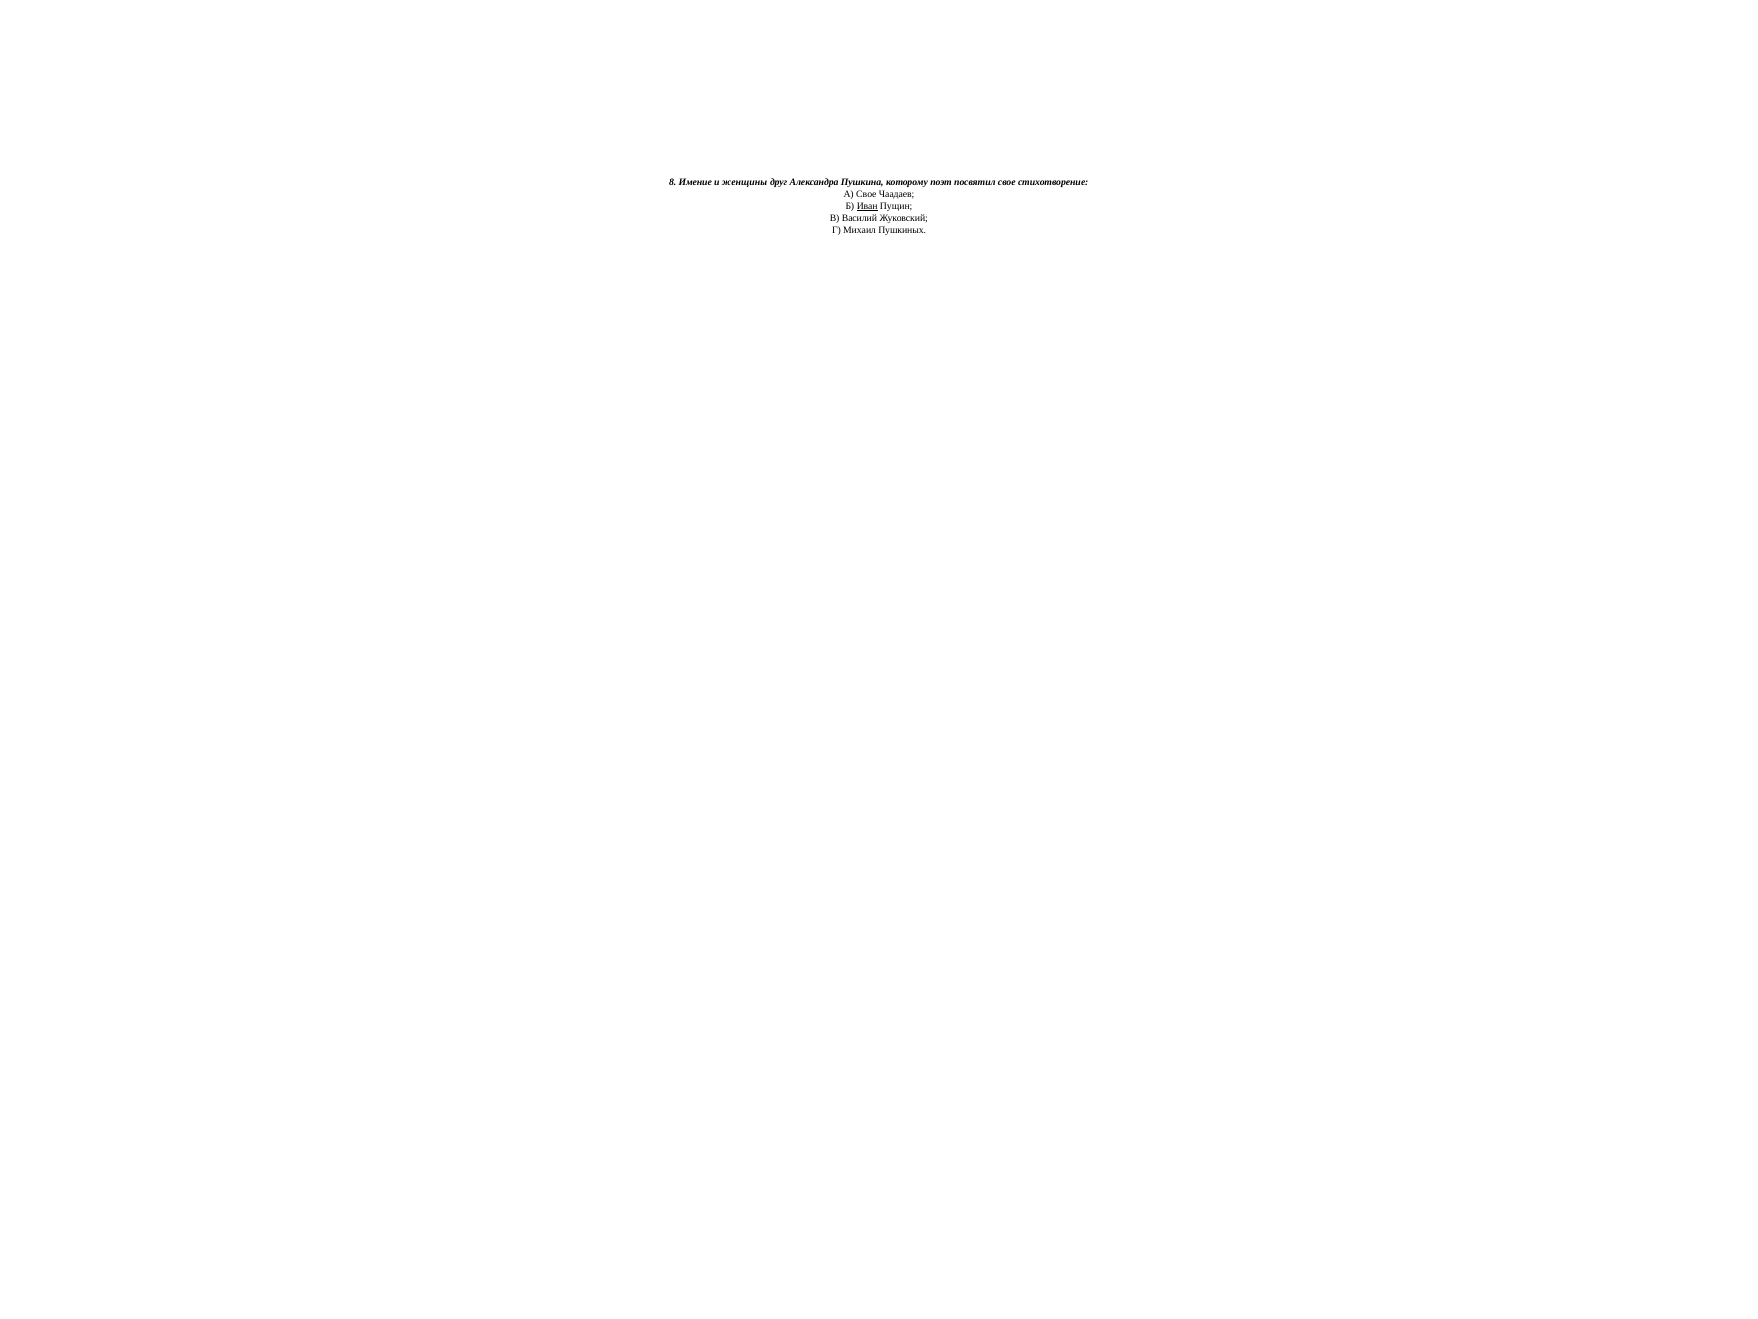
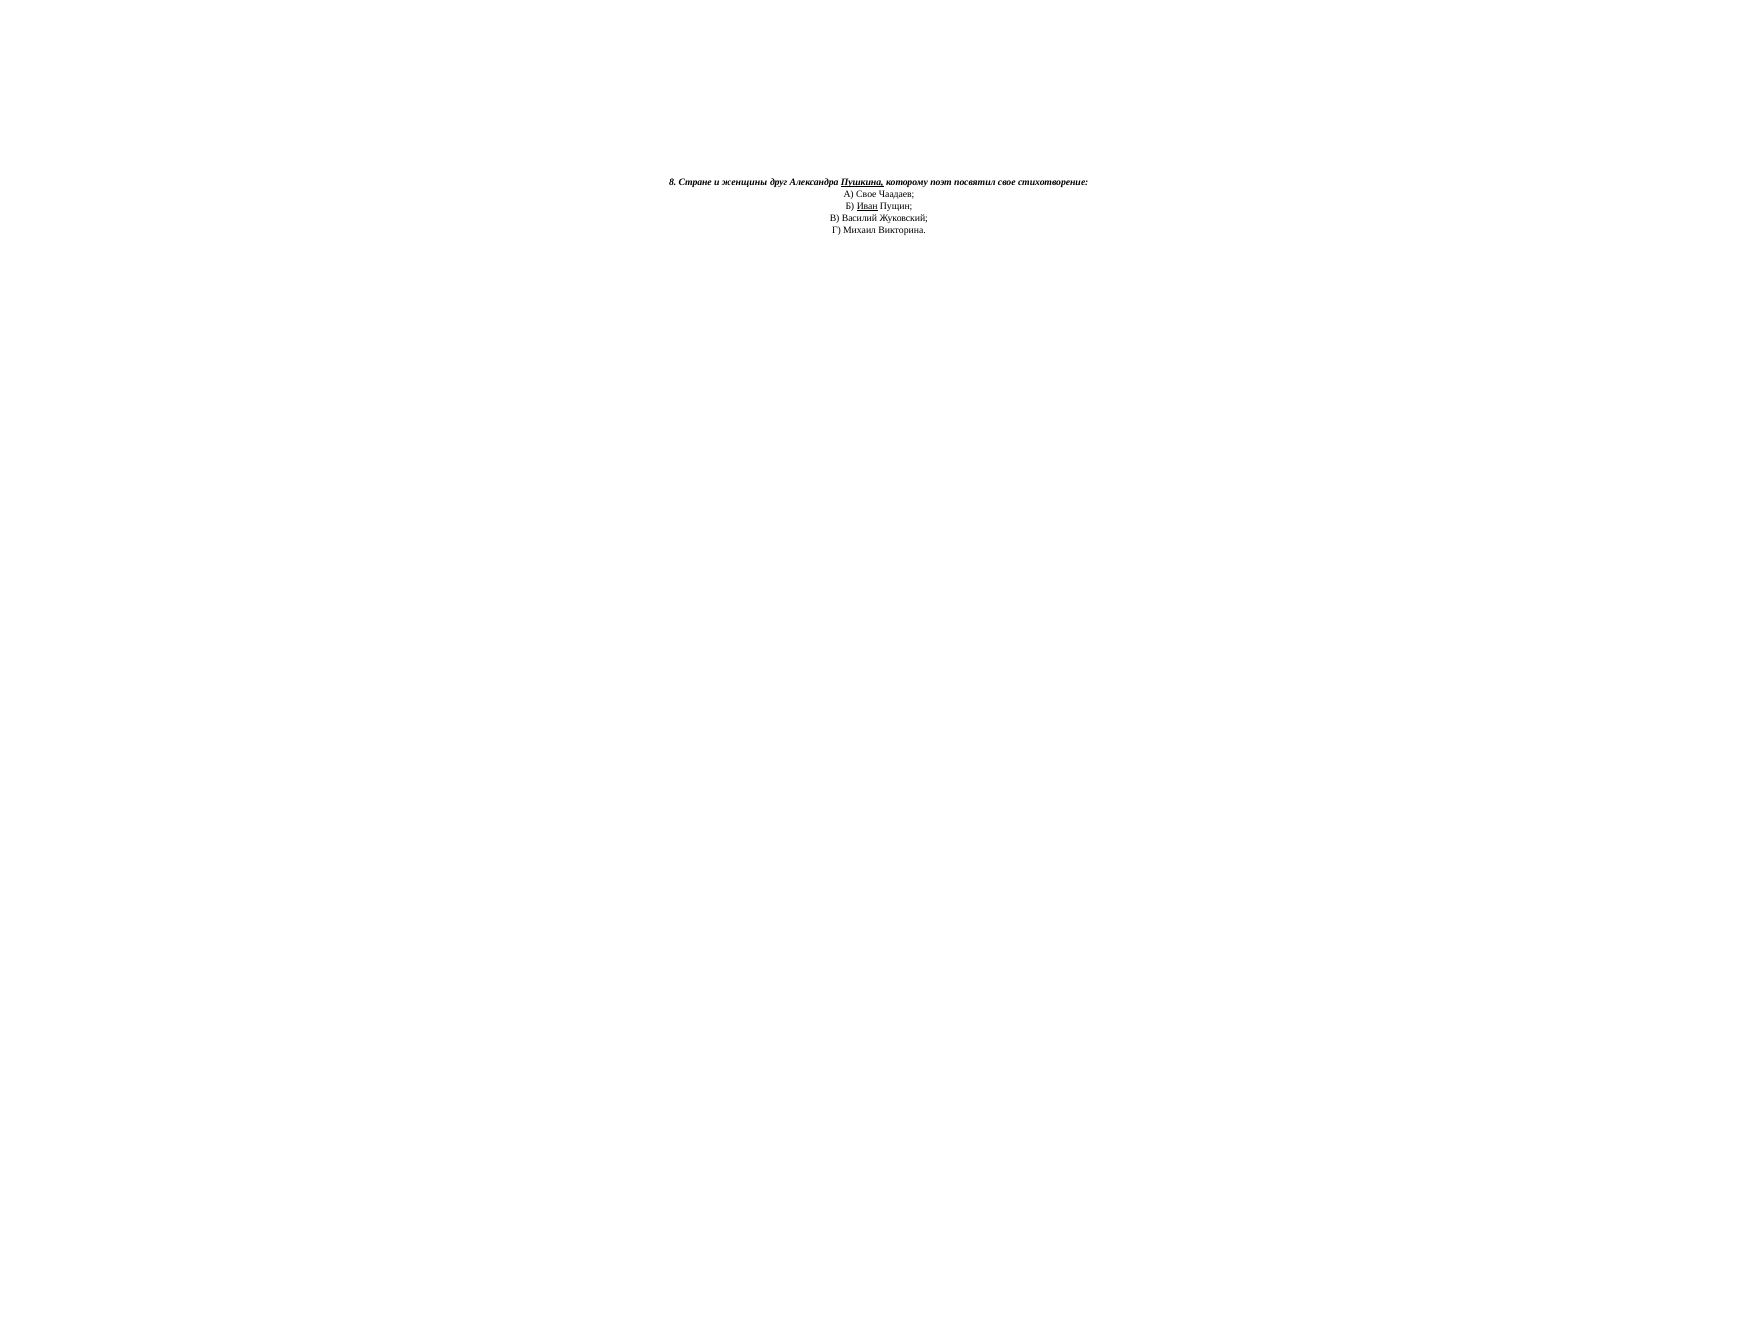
Имение: Имение -> Стране
Пушкина underline: none -> present
Пушкиных: Пушкиных -> Викторина
